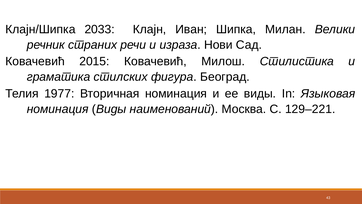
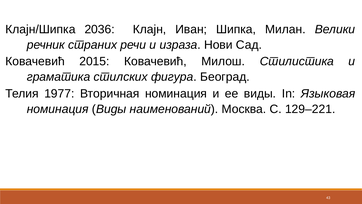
2033: 2033 -> 2036
